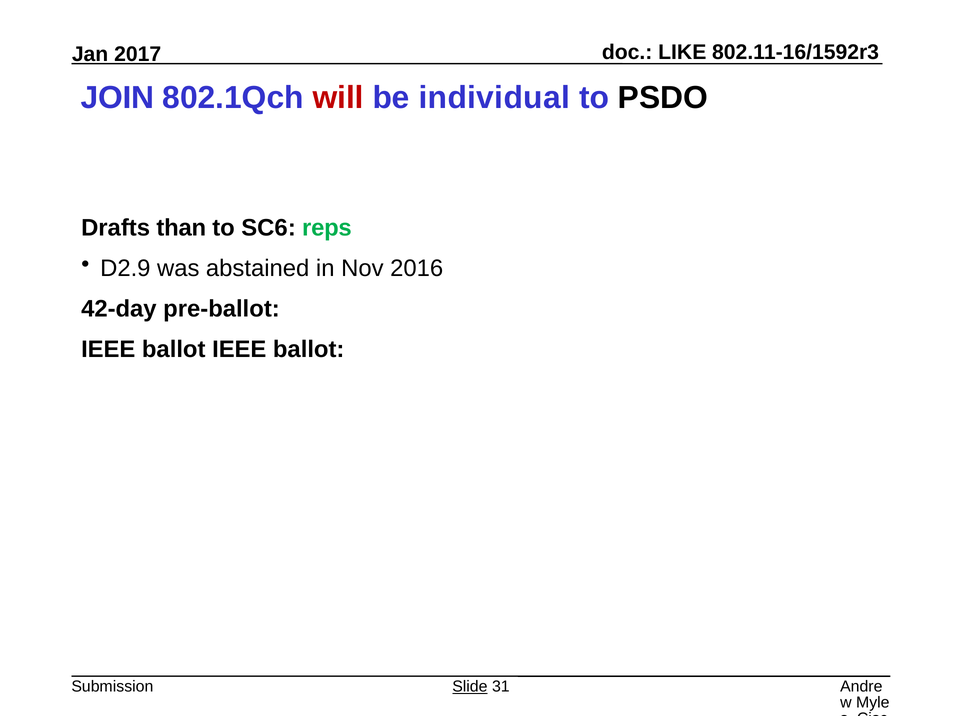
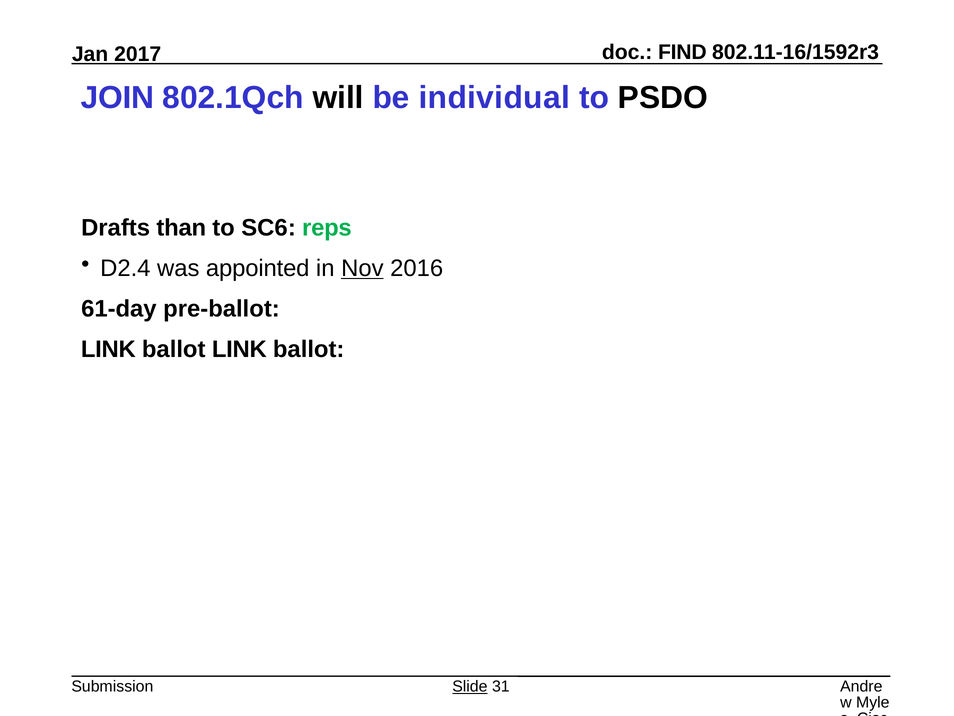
LIKE: LIKE -> FIND
will colour: red -> black
D2.9: D2.9 -> D2.4
abstained: abstained -> appointed
Nov underline: none -> present
42-day: 42-day -> 61-day
IEEE at (108, 349): IEEE -> LINK
ballot IEEE: IEEE -> LINK
